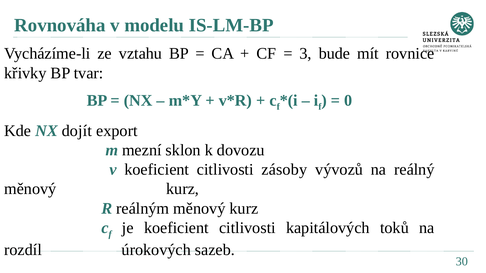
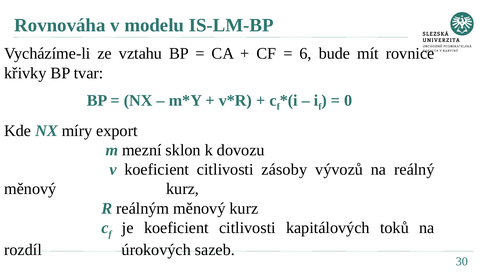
3: 3 -> 6
dojít: dojít -> míry
